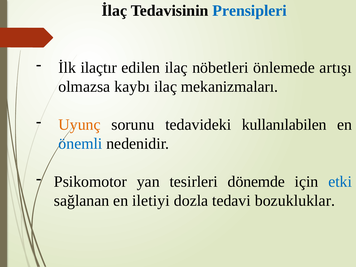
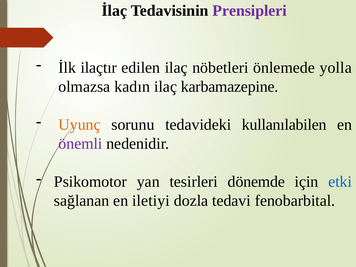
Prensipleri colour: blue -> purple
artışı: artışı -> yolla
kaybı: kaybı -> kadın
mekanizmaları: mekanizmaları -> karbamazepine
önemli colour: blue -> purple
bozukluklar: bozukluklar -> fenobarbital
